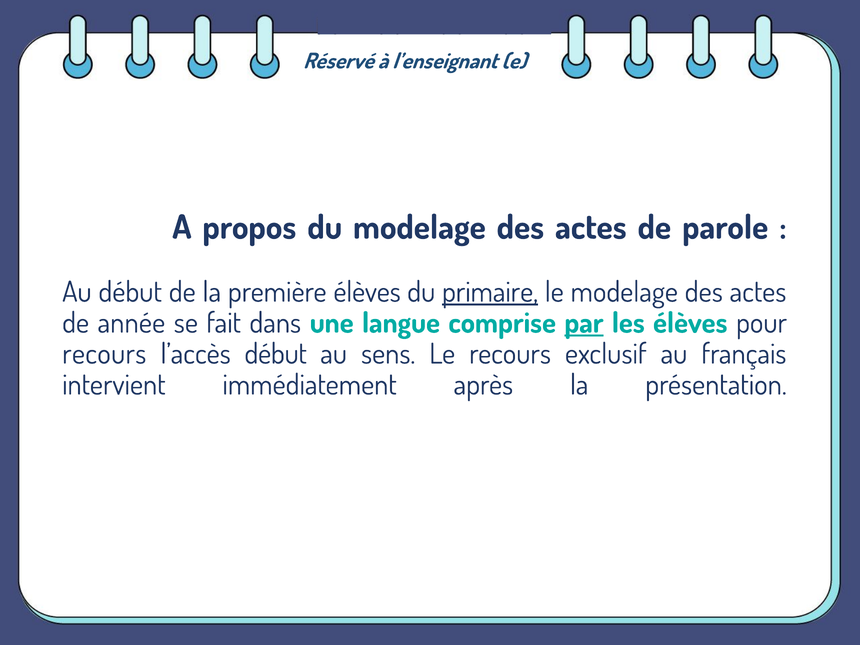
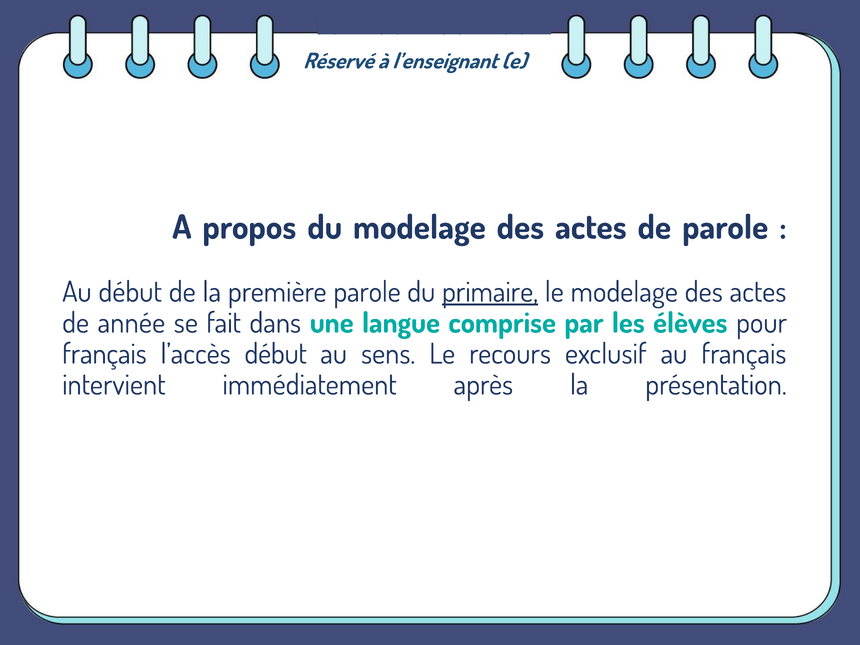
première élèves: élèves -> parole
par underline: present -> none
recours at (104, 354): recours -> français
